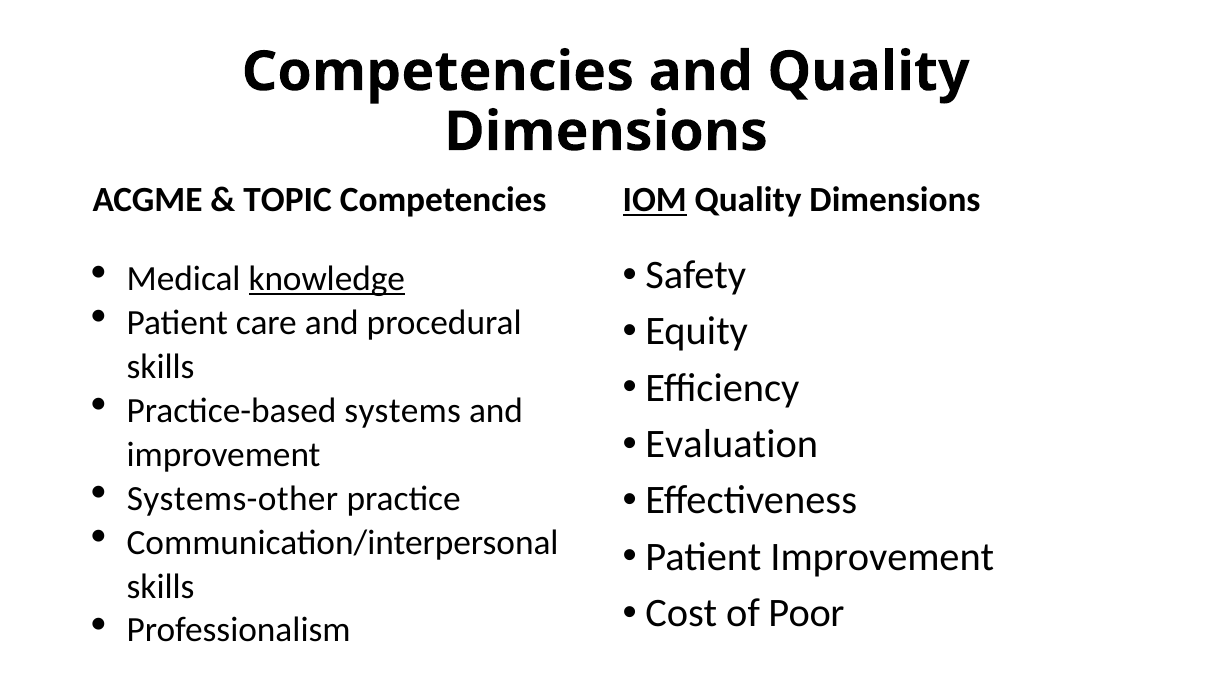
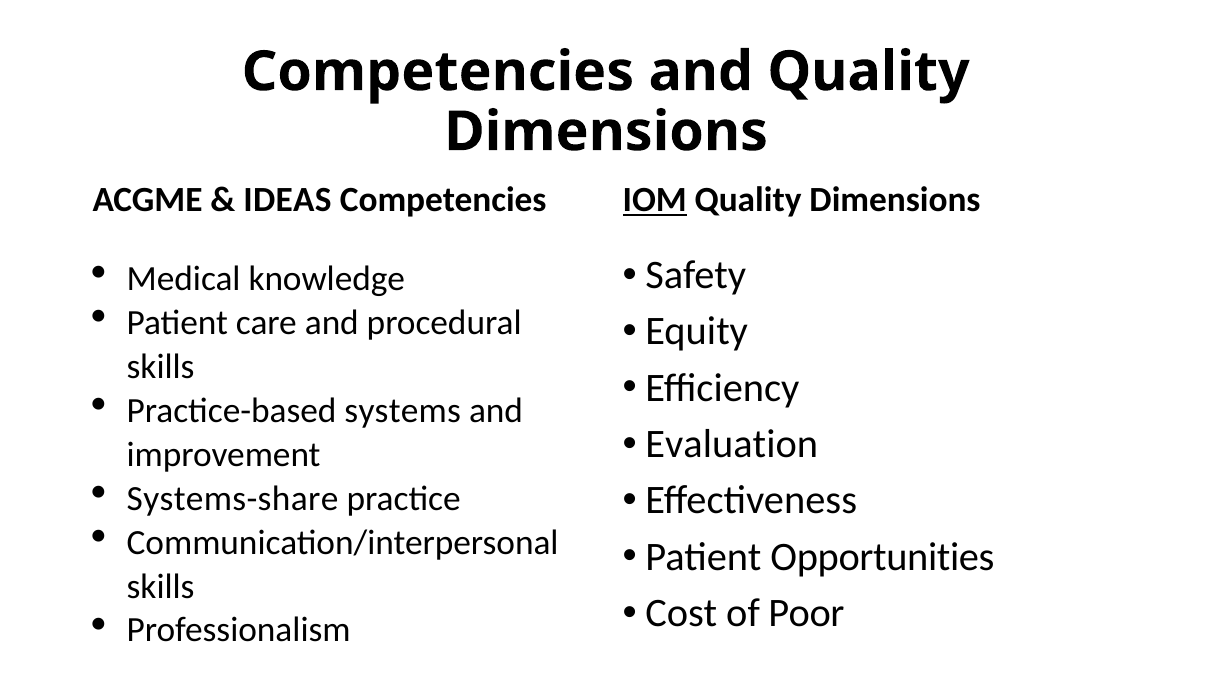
TOPIC: TOPIC -> IDEAS
knowledge underline: present -> none
Systems-other: Systems-other -> Systems-share
Patient Improvement: Improvement -> Opportunities
